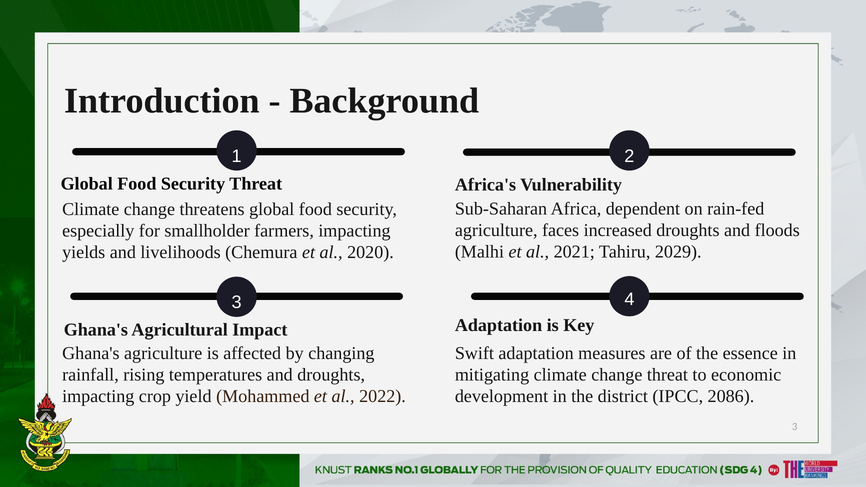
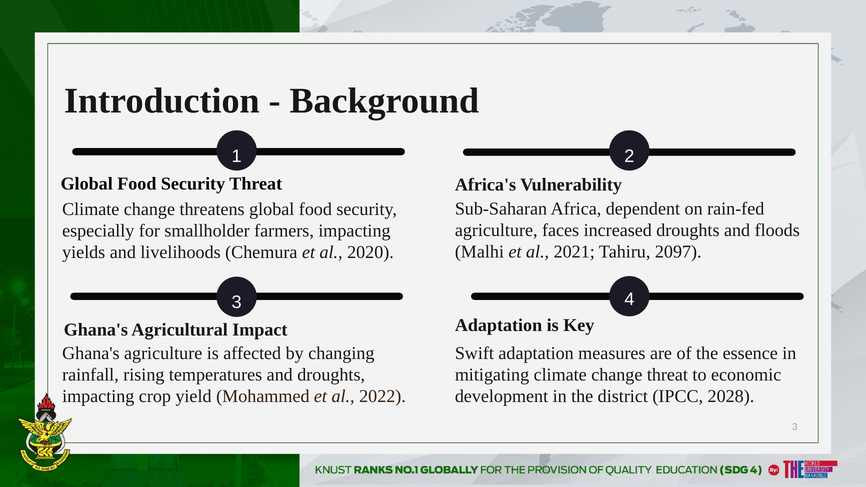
2029: 2029 -> 2097
2086: 2086 -> 2028
